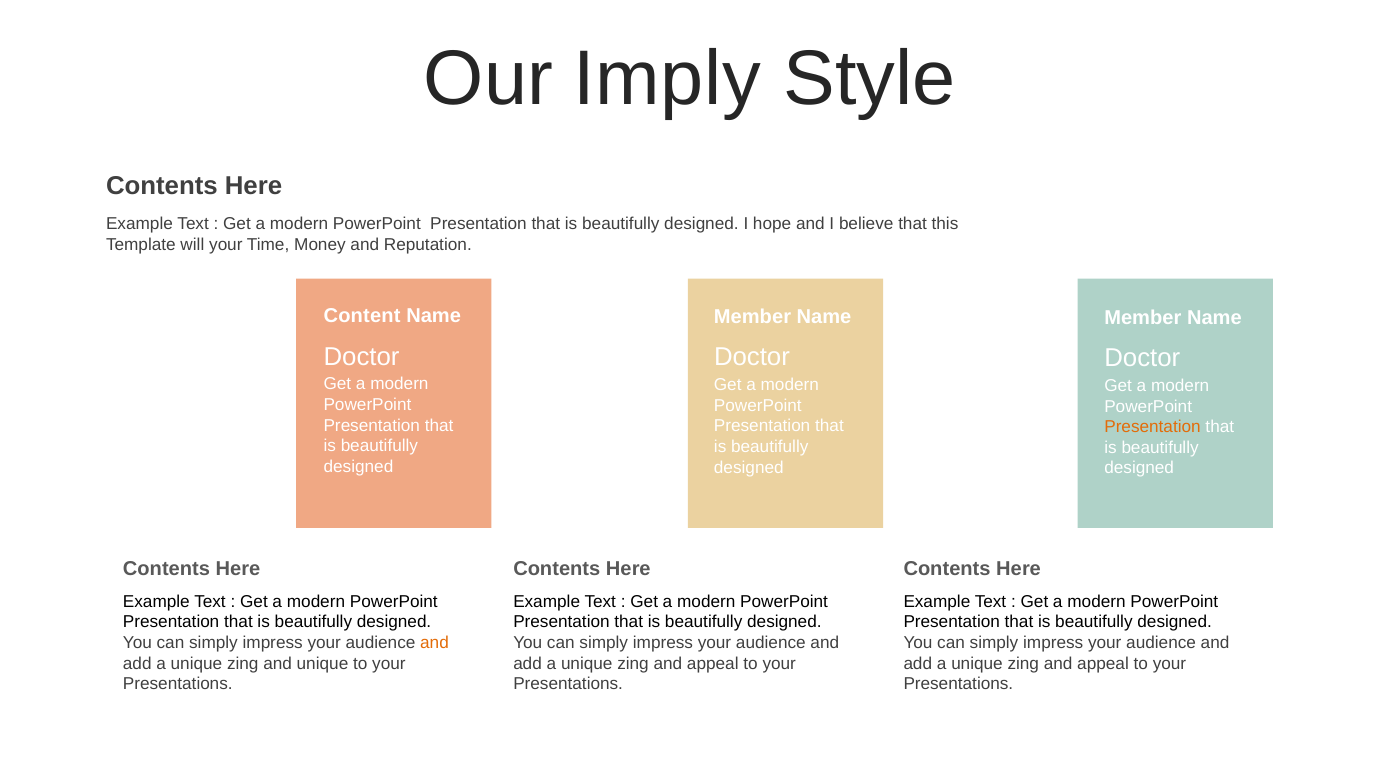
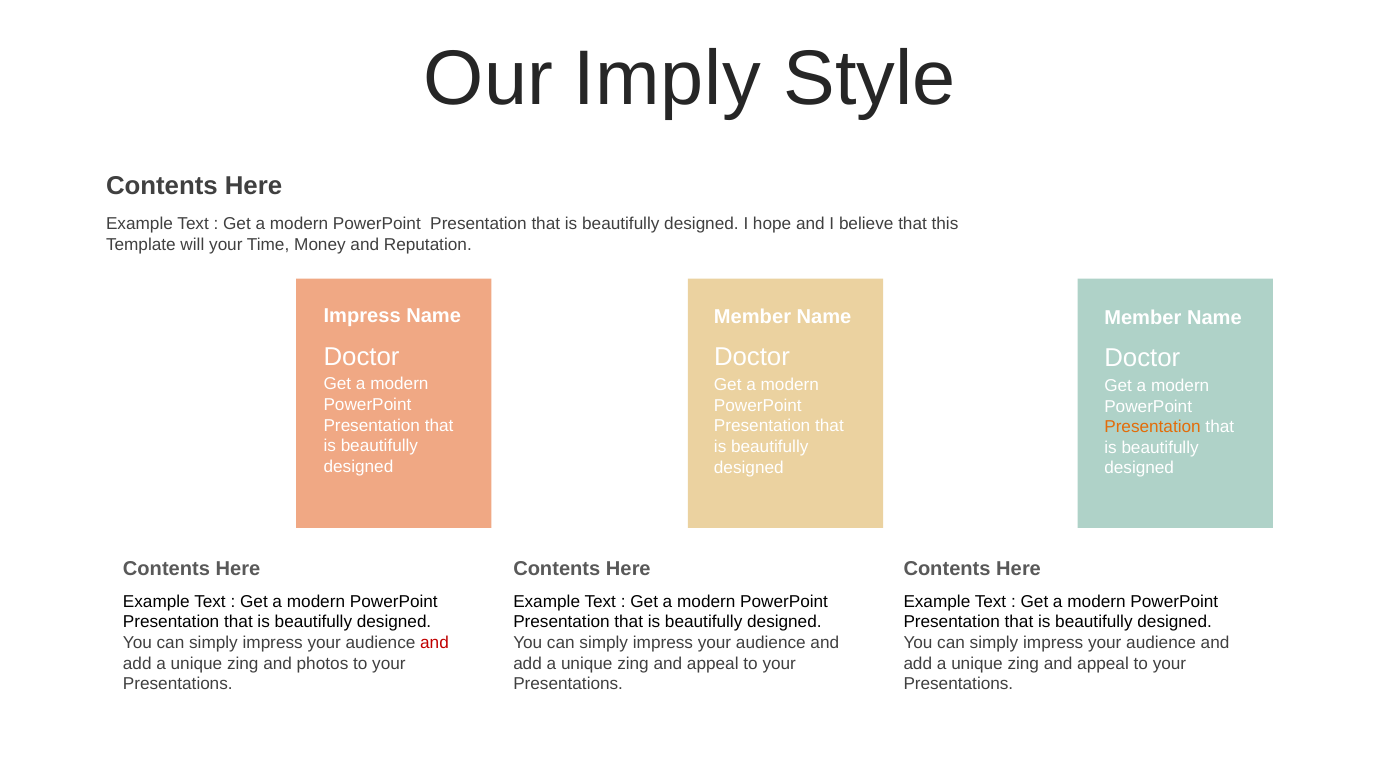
Content at (362, 316): Content -> Impress
and at (435, 643) colour: orange -> red
and unique: unique -> photos
